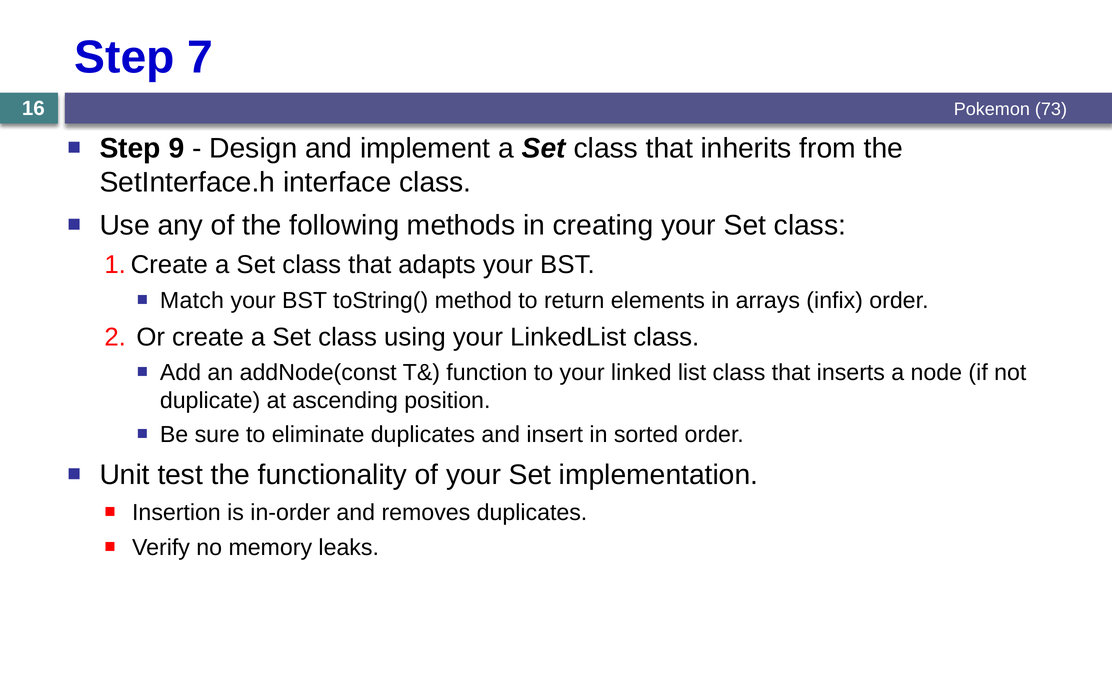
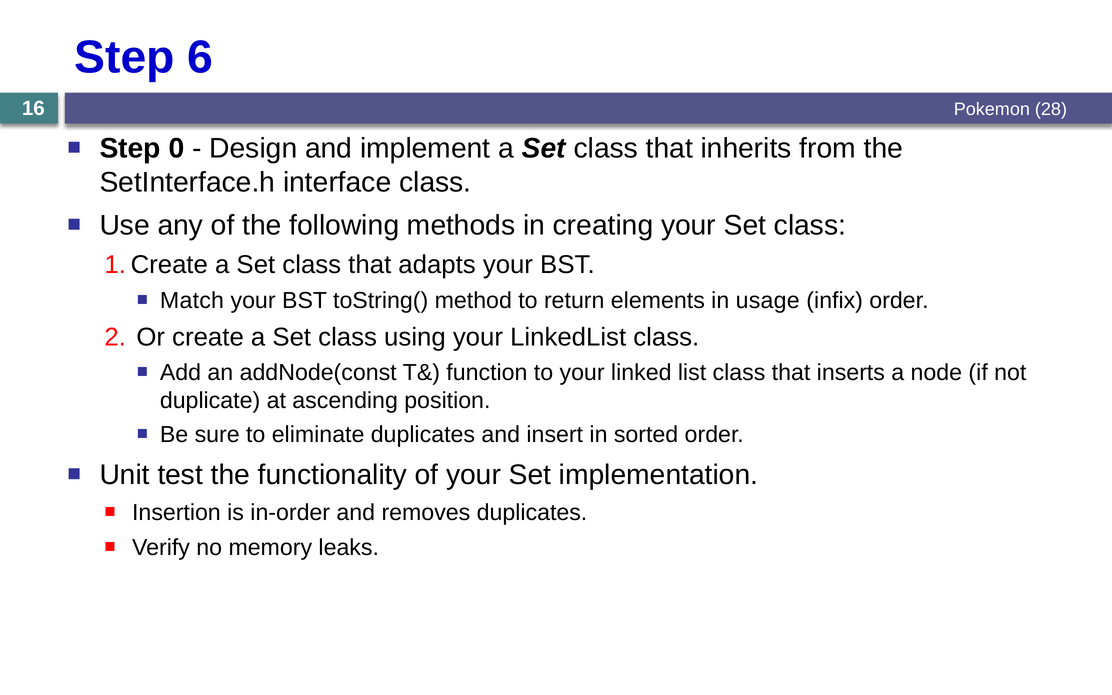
7: 7 -> 6
73: 73 -> 28
9: 9 -> 0
arrays: arrays -> usage
